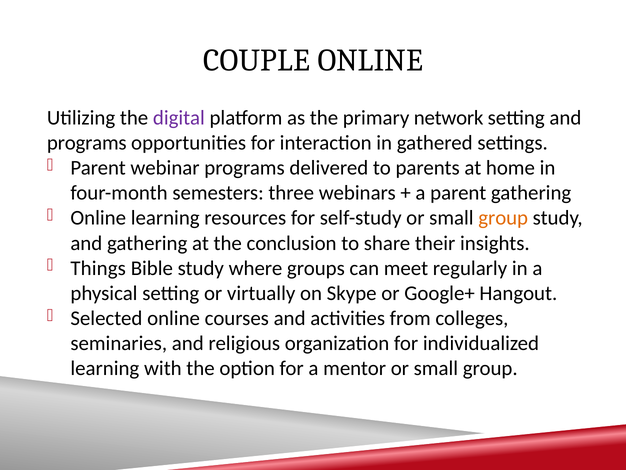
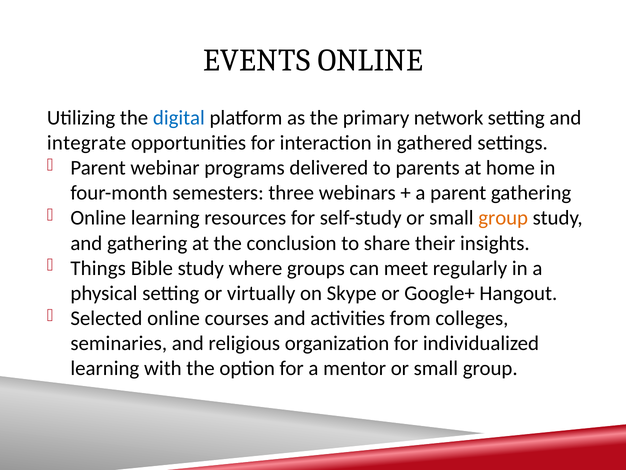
COUPLE: COUPLE -> EVENTS
digital colour: purple -> blue
programs at (87, 143): programs -> integrate
